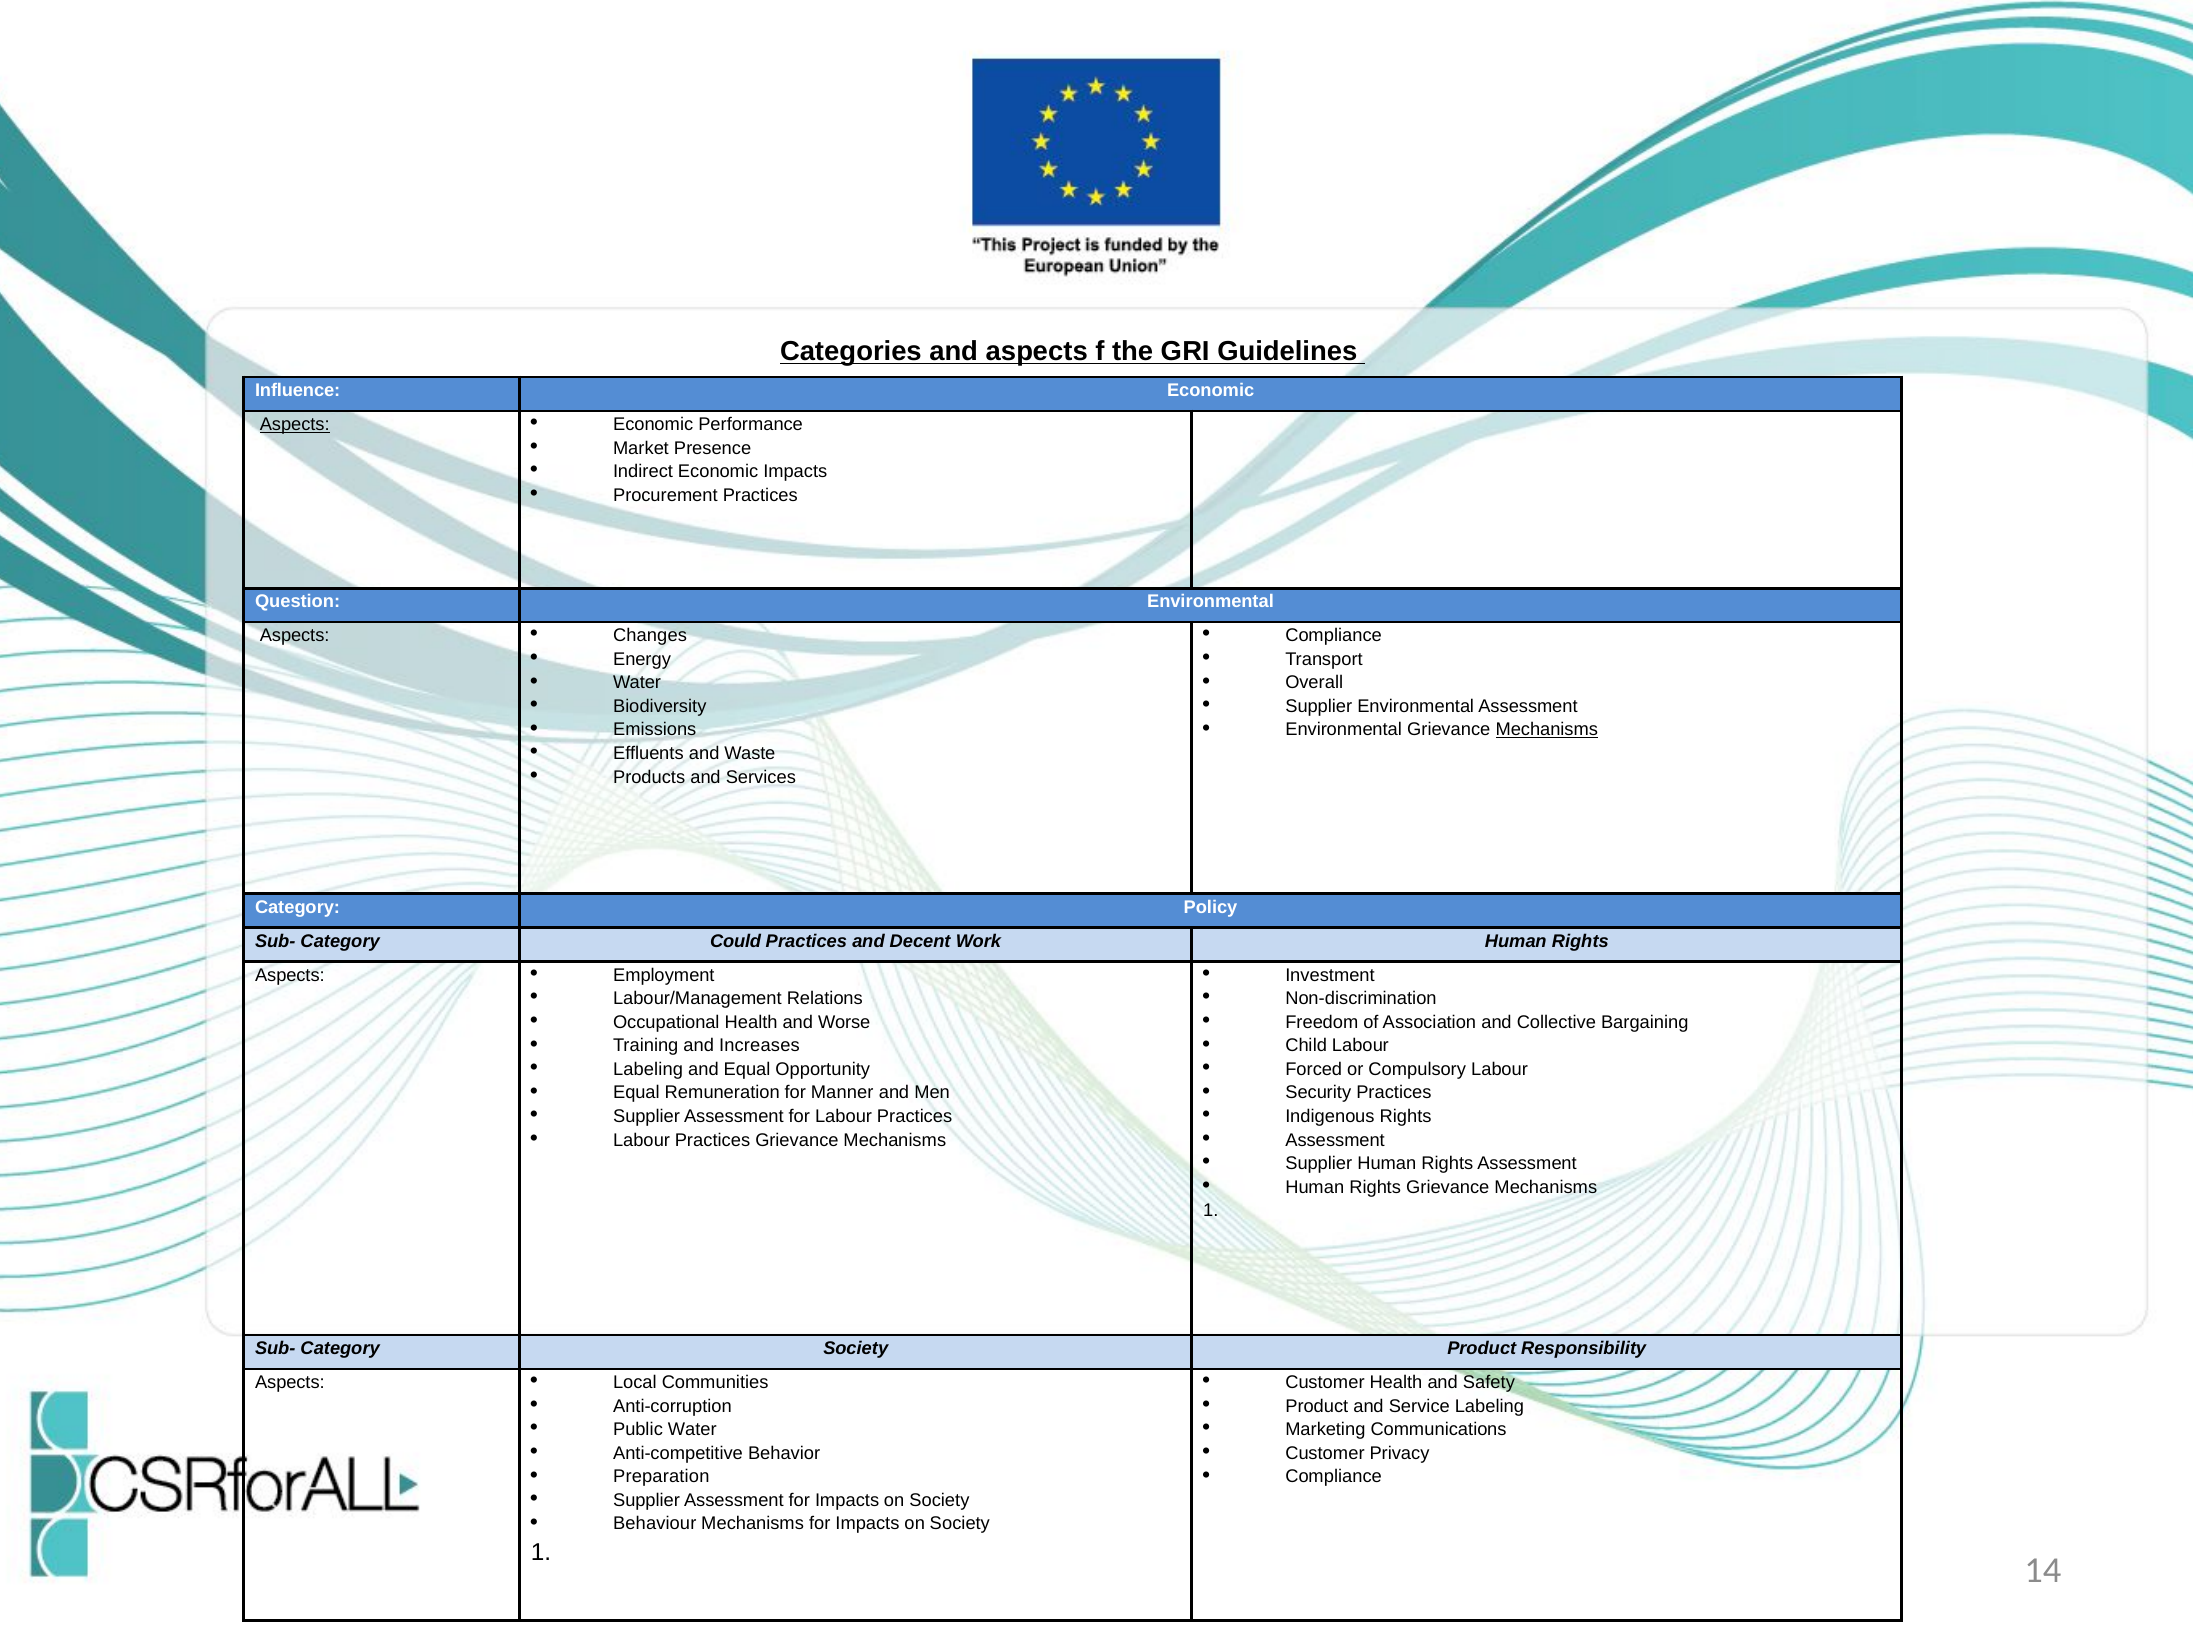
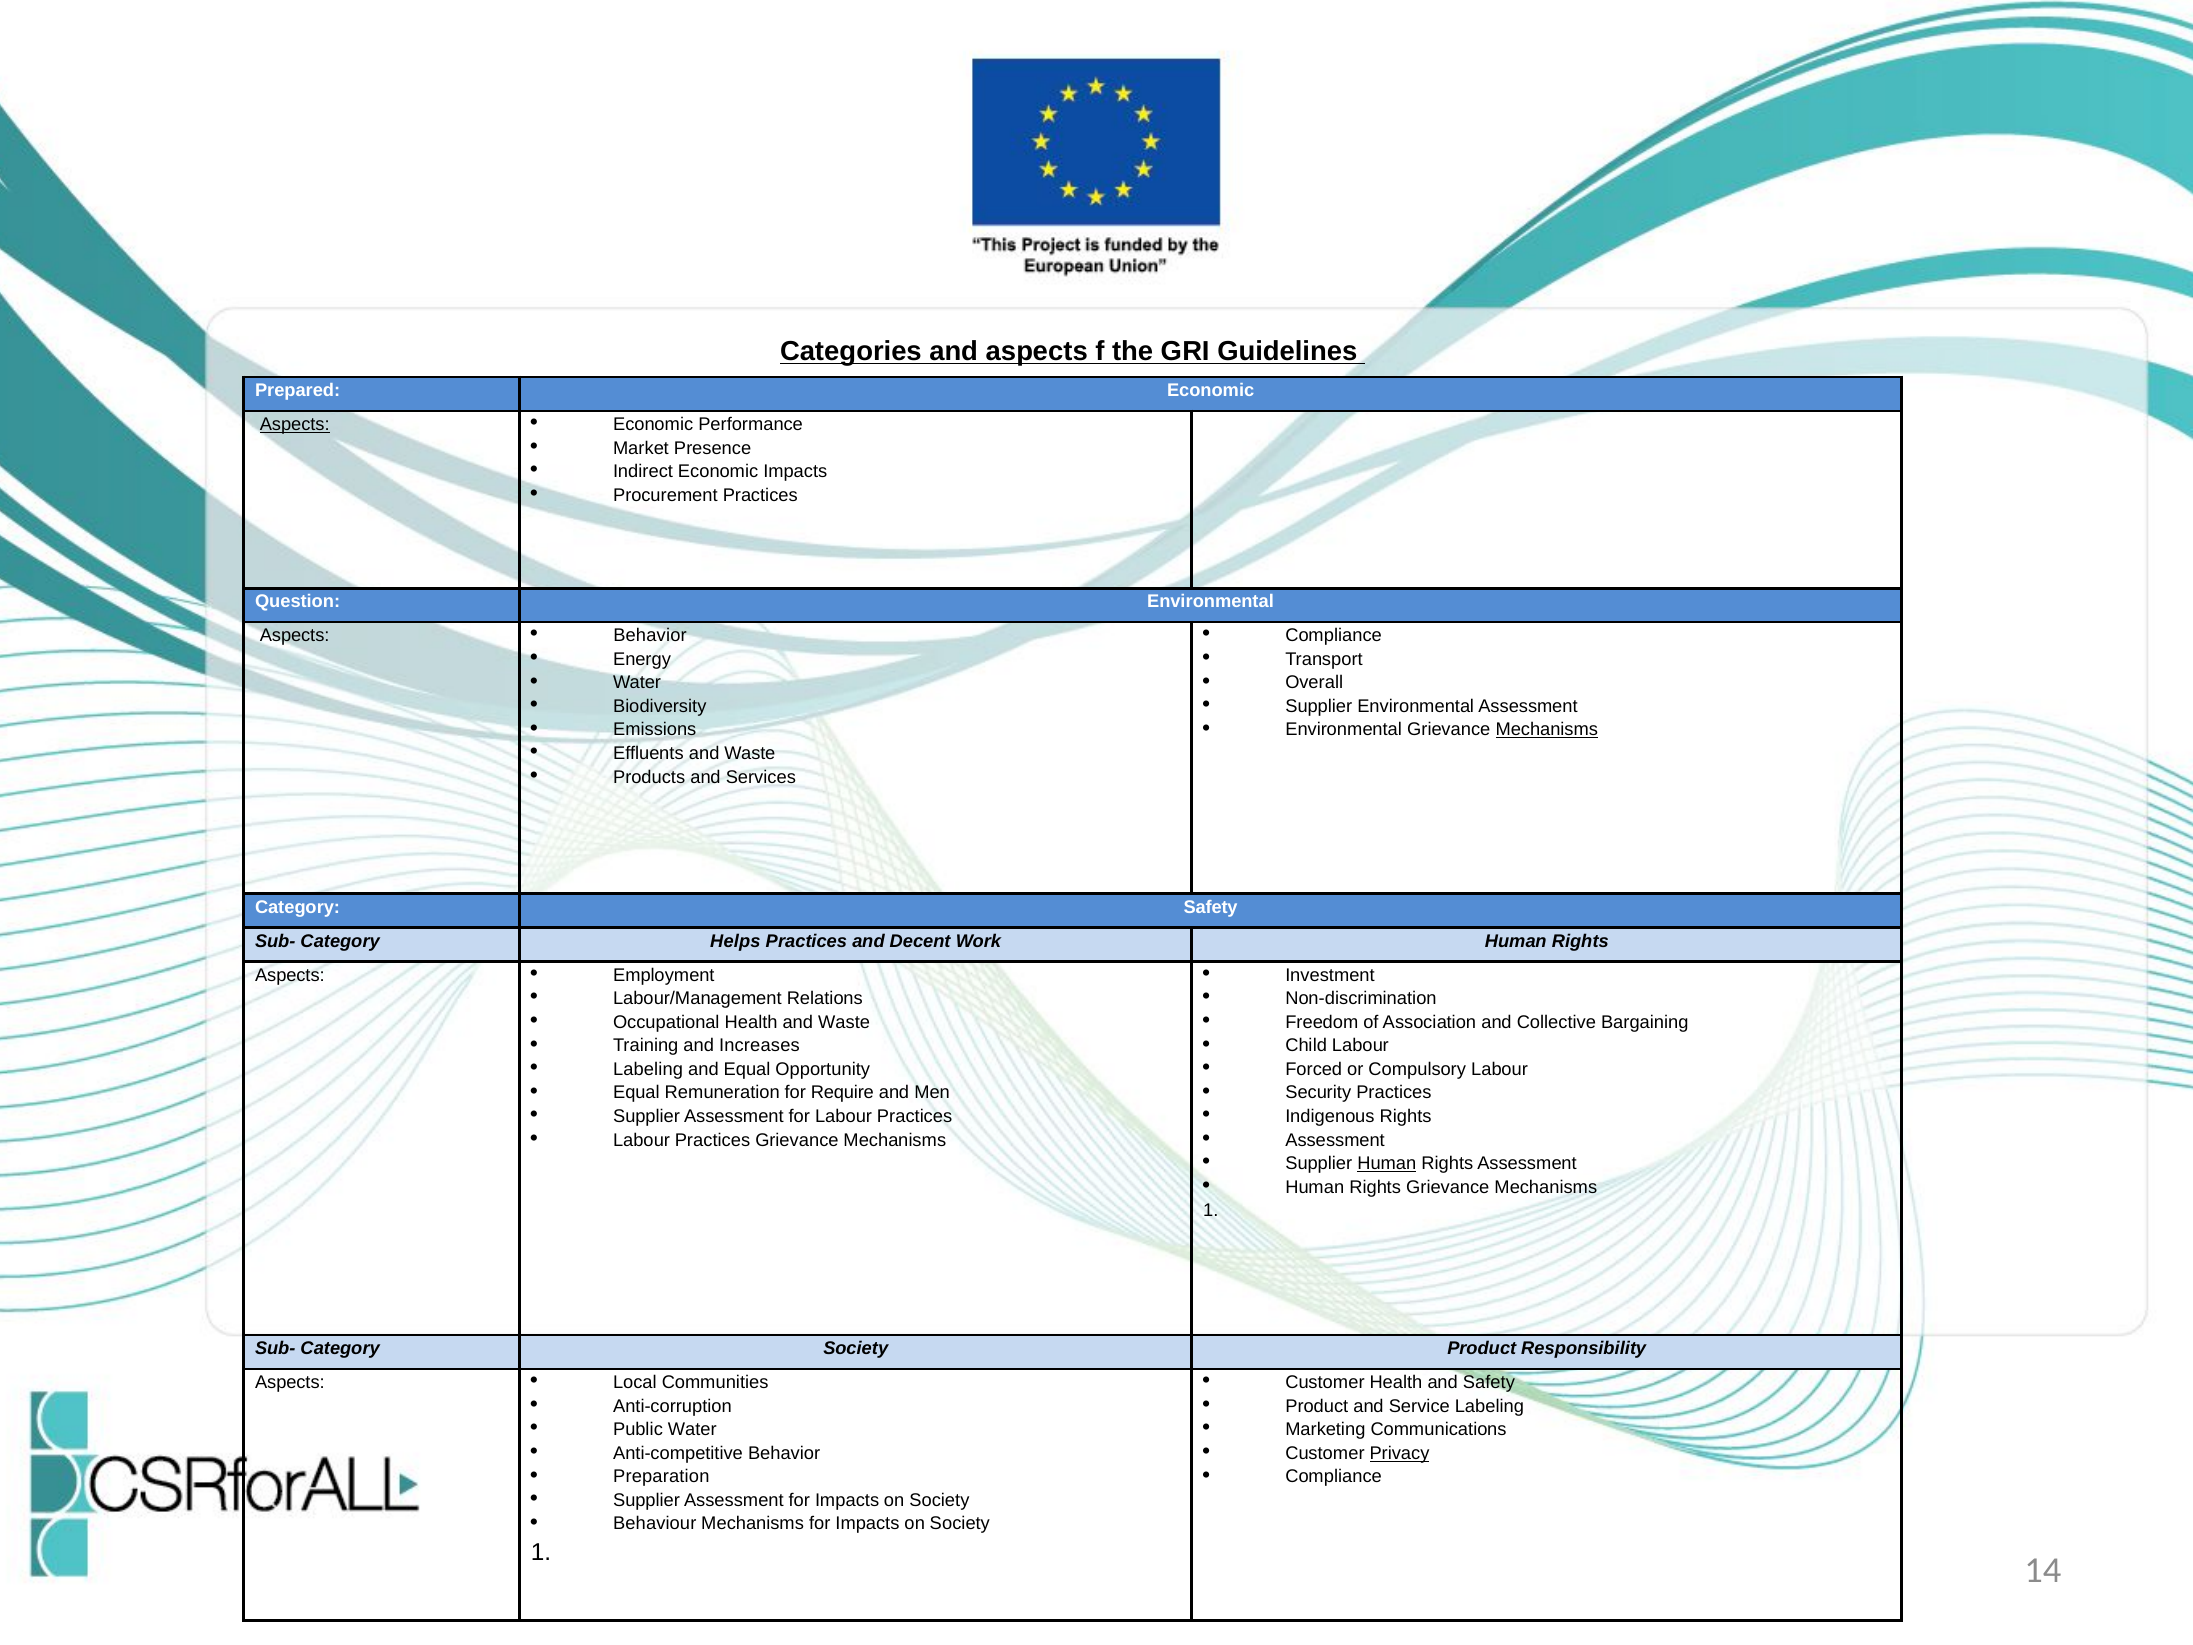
Influence: Influence -> Prepared
Changes at (650, 636): Changes -> Behavior
Category Policy: Policy -> Safety
Could: Could -> Helps
Health and Worse: Worse -> Waste
Manner: Manner -> Require
Human at (1387, 1164) underline: none -> present
Privacy underline: none -> present
